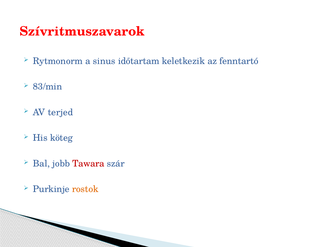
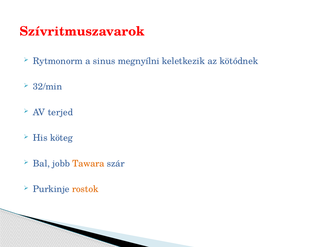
időtartam: időtartam -> megnyílni
fenntartó: fenntartó -> kötődnek
83/min: 83/min -> 32/min
Tawara colour: red -> orange
